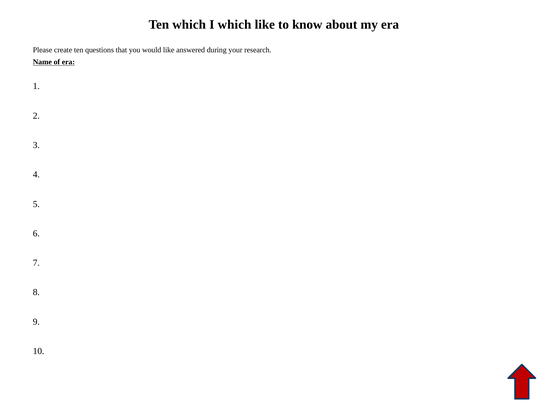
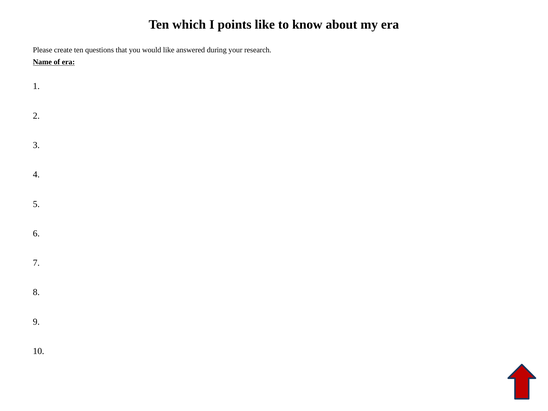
I which: which -> points
